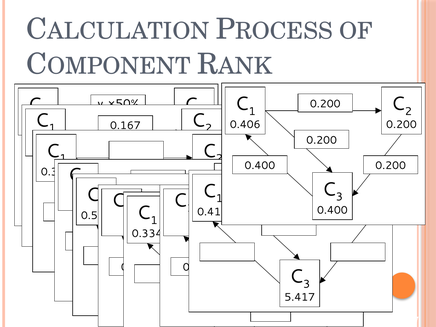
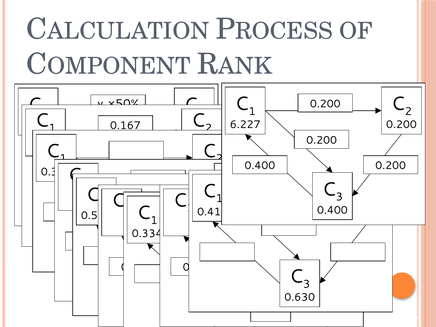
0.406: 0.406 -> 6.227
5.417: 5.417 -> 0.630
